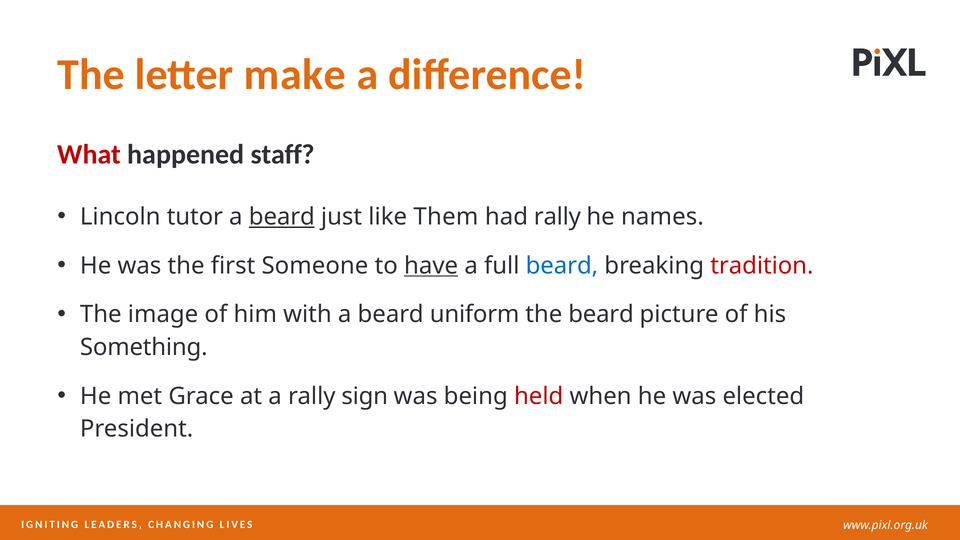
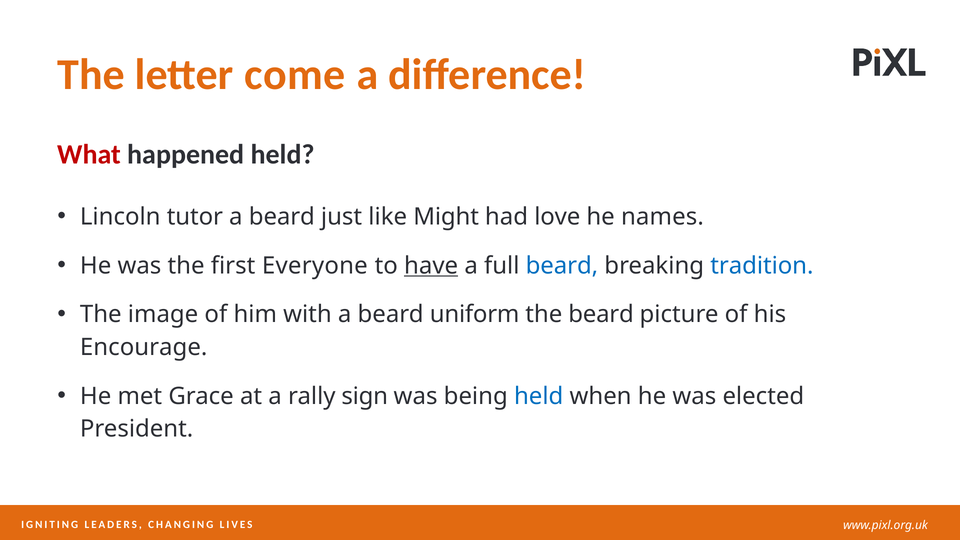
make: make -> come
happened staff: staff -> held
beard at (282, 217) underline: present -> none
Them: Them -> Might
had rally: rally -> love
Someone: Someone -> Everyone
tradition colour: red -> blue
Something: Something -> Encourage
held at (539, 396) colour: red -> blue
